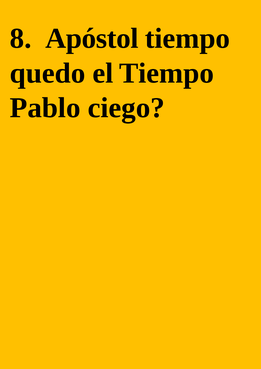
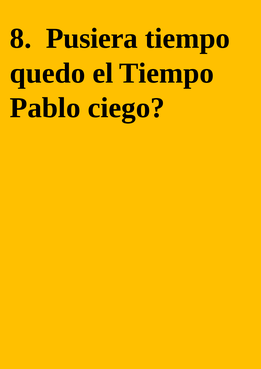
Apóstol: Apóstol -> Pusiera
